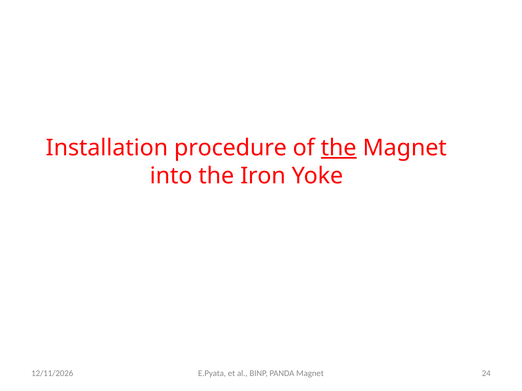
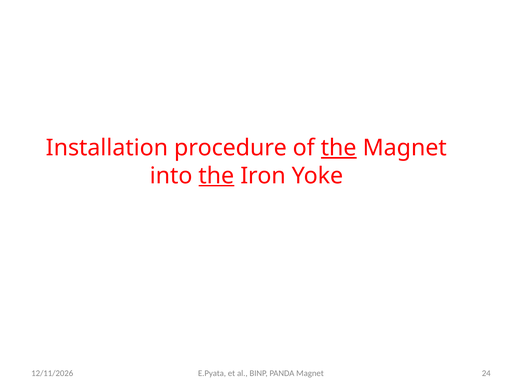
the at (216, 176) underline: none -> present
